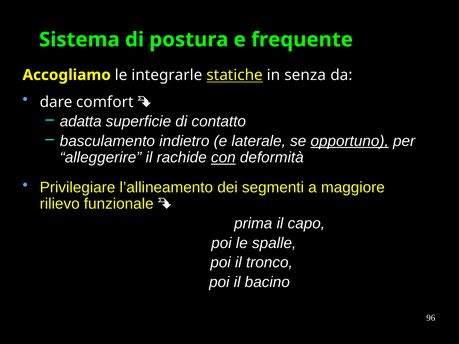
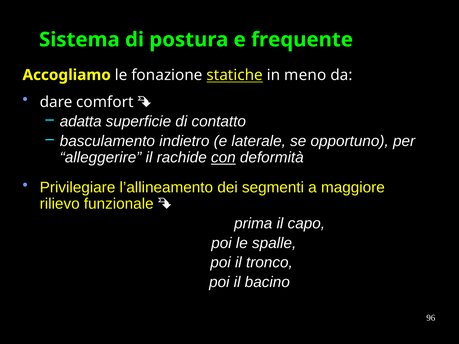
integrarle: integrarle -> fonazione
senza: senza -> meno
opportuno underline: present -> none
